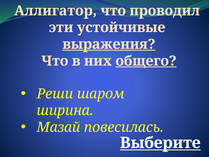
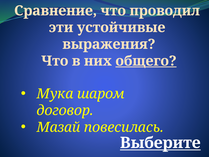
Аллигатор: Аллигатор -> Сравнение
выражения underline: present -> none
Реши: Реши -> Мука
ширина: ширина -> договор
